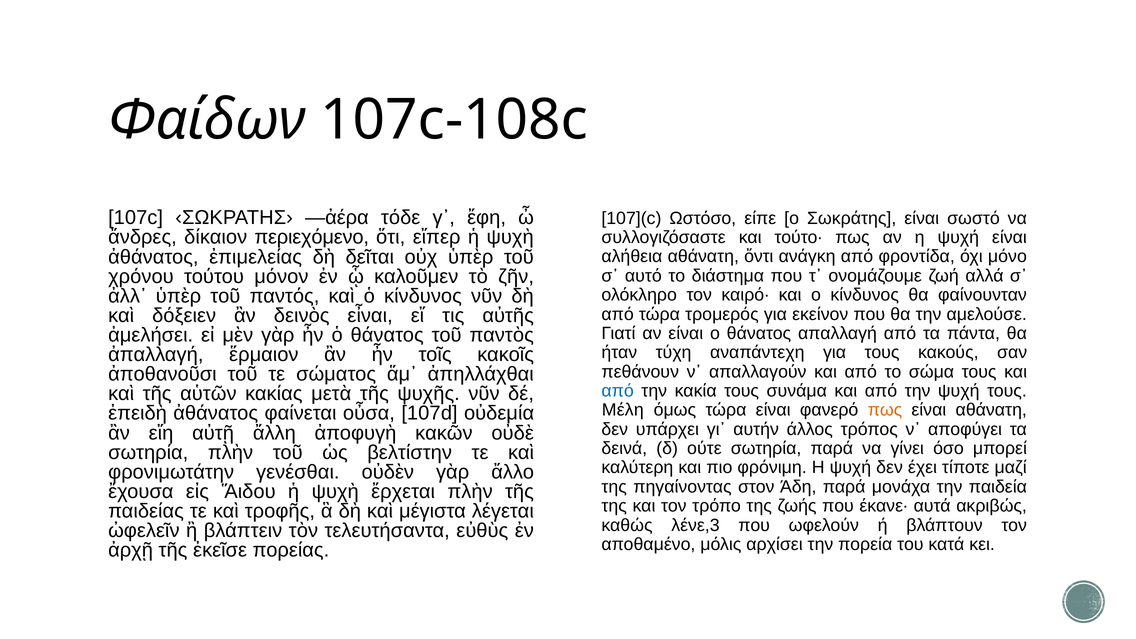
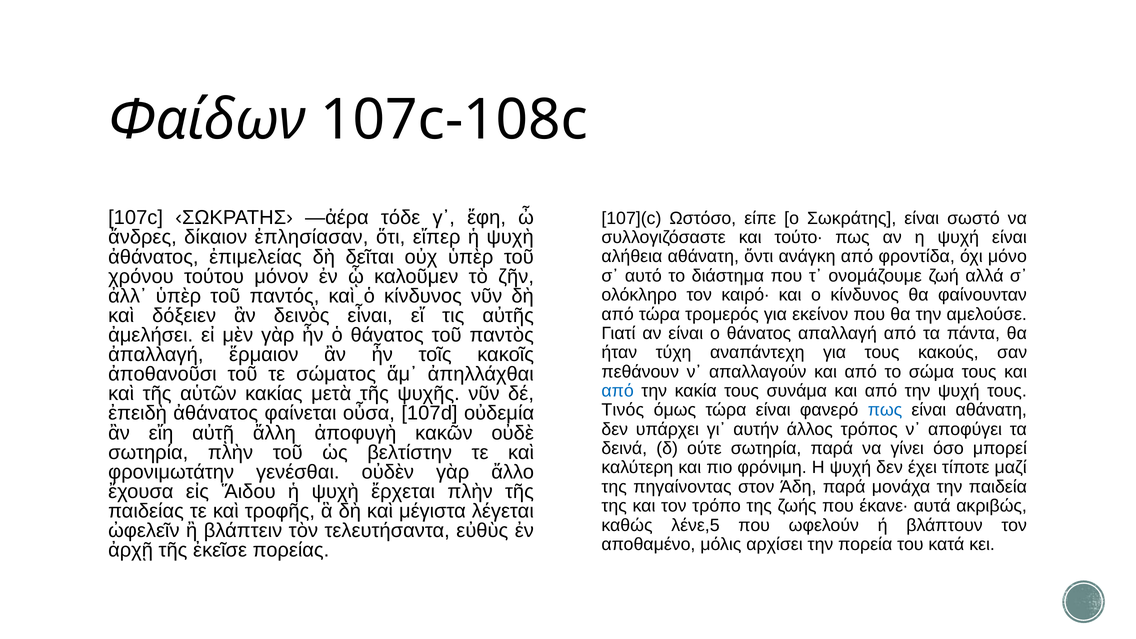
περιεχόμενο: περιεχόμενο -> ἐπλησίασαν
Μέλη: Μέλη -> Τινός
πως at (885, 410) colour: orange -> blue
λένε,3: λένε,3 -> λένε,5
